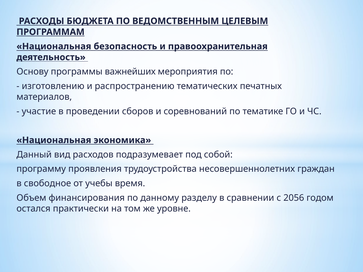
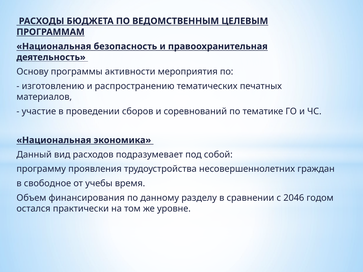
важнейших: важнейших -> активности
2056: 2056 -> 2046
